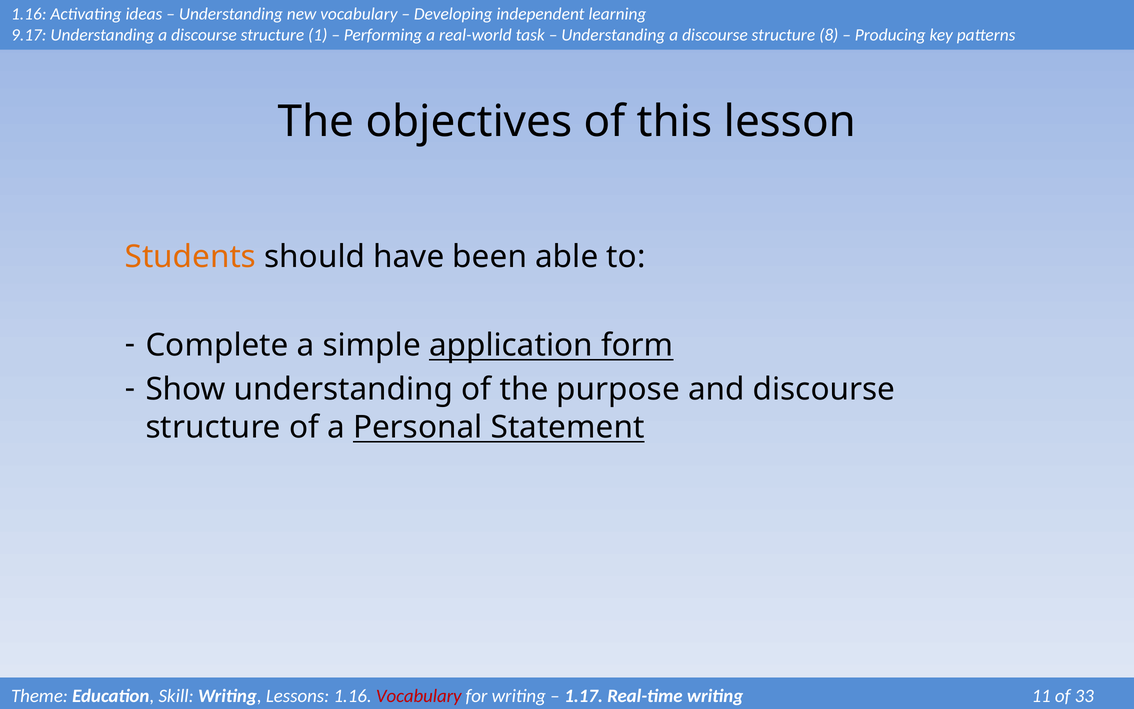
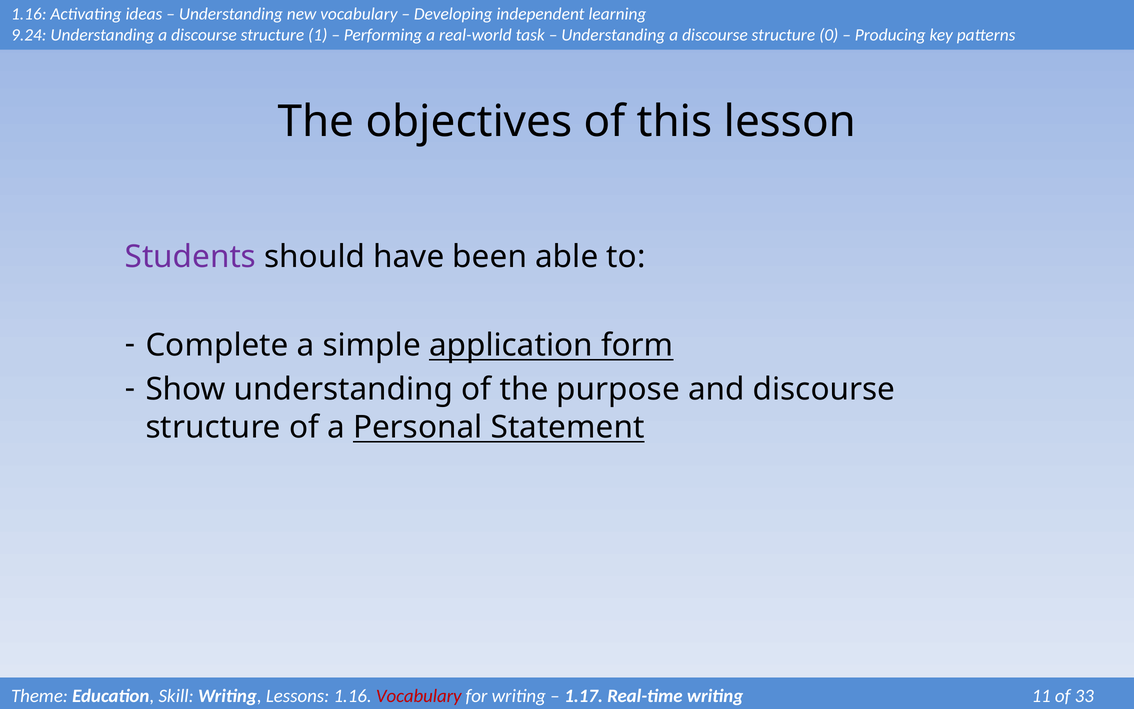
9.17: 9.17 -> 9.24
8: 8 -> 0
Students colour: orange -> purple
